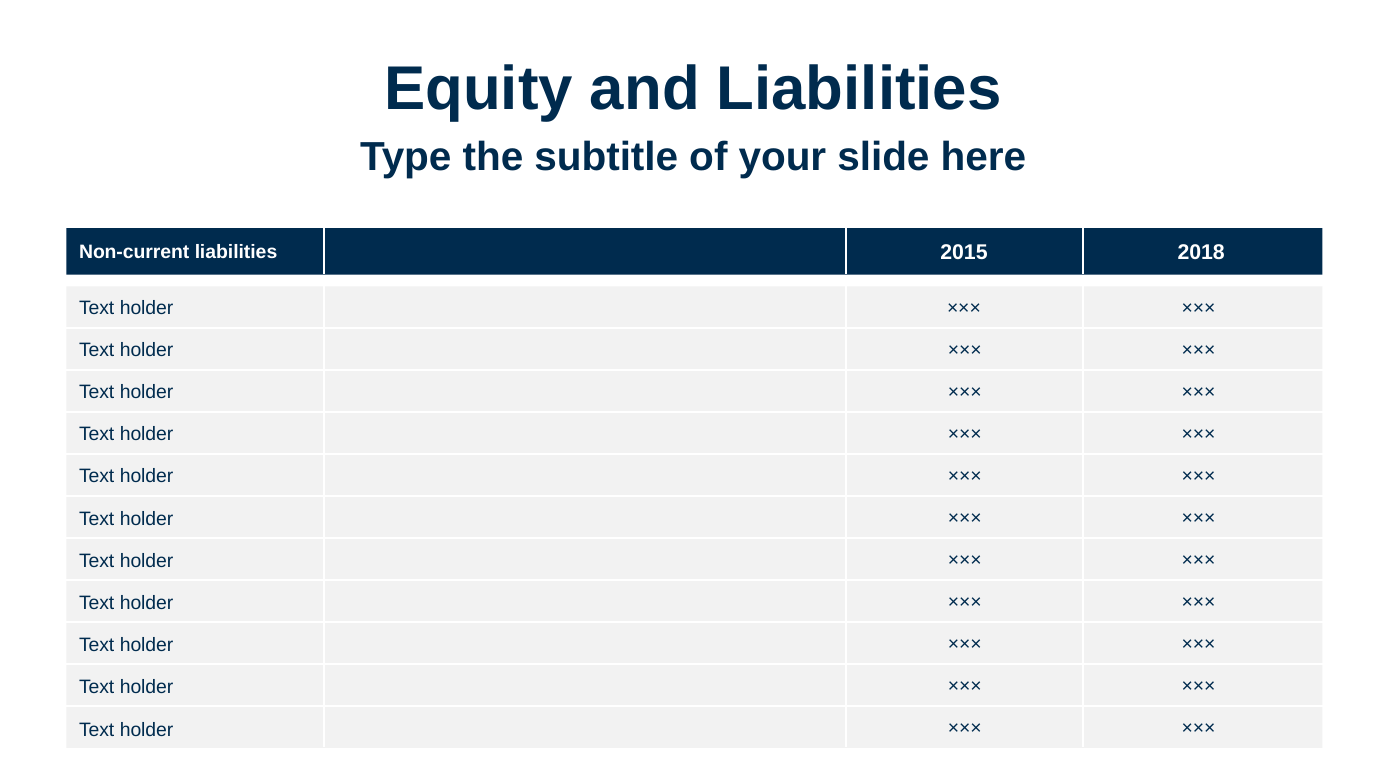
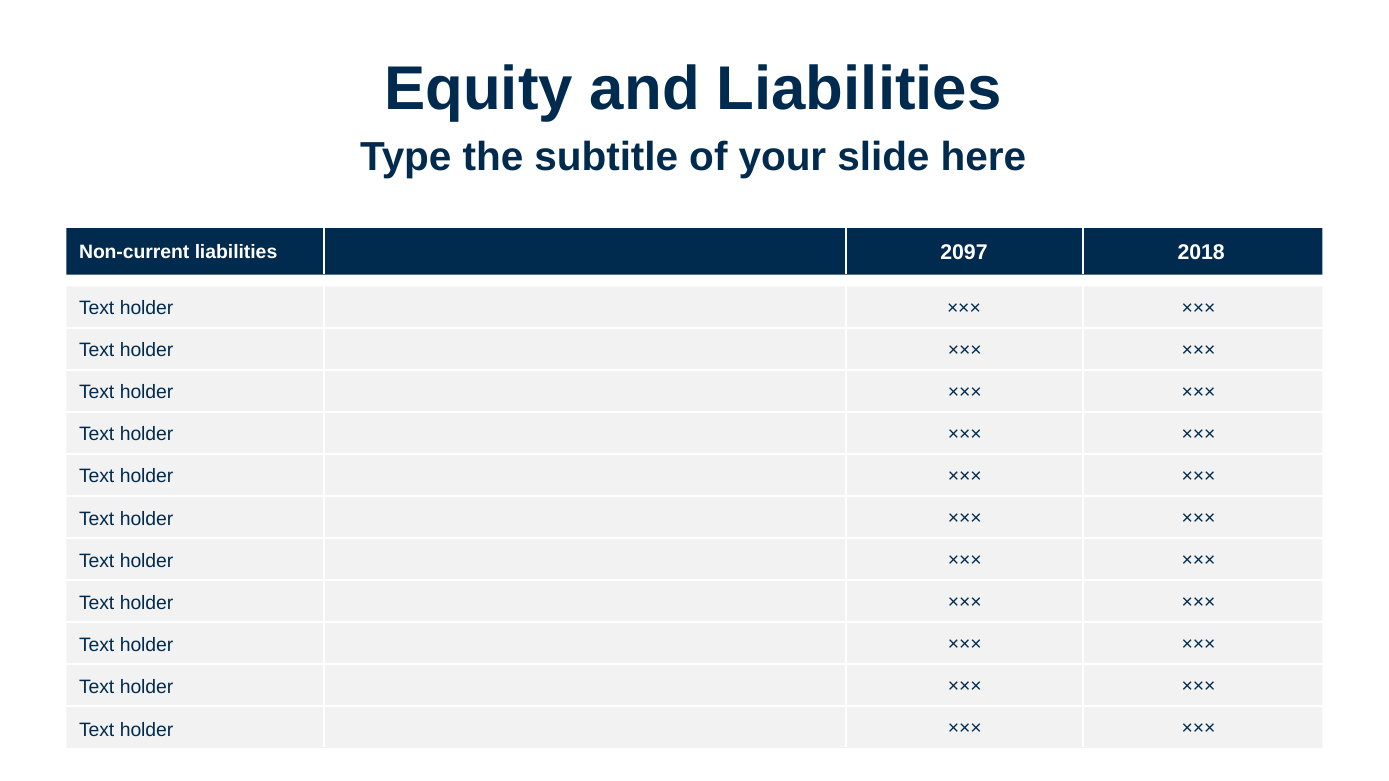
2015: 2015 -> 2097
